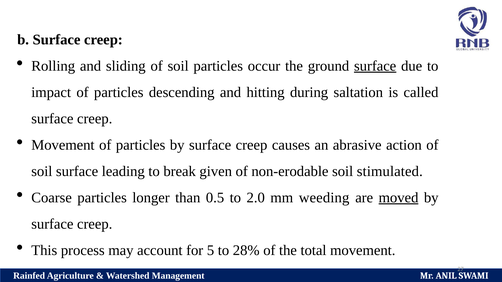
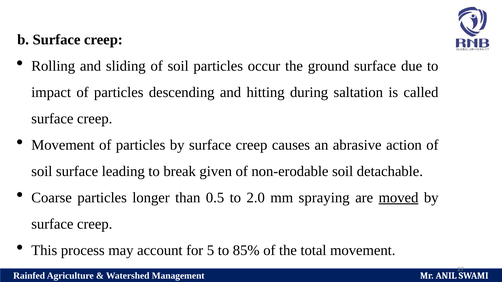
surface at (375, 66) underline: present -> none
stimulated: stimulated -> detachable
weeding: weeding -> spraying
28%: 28% -> 85%
